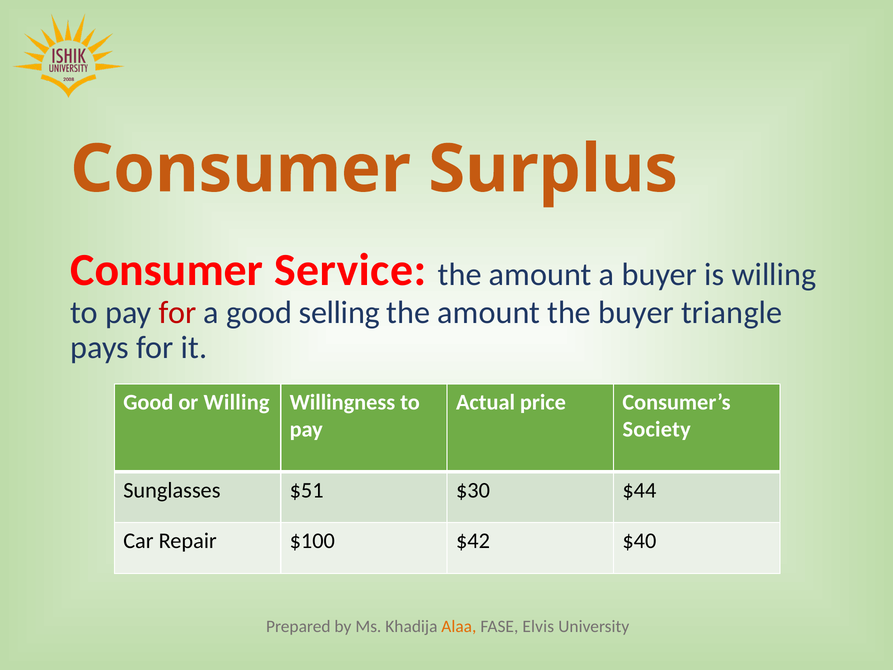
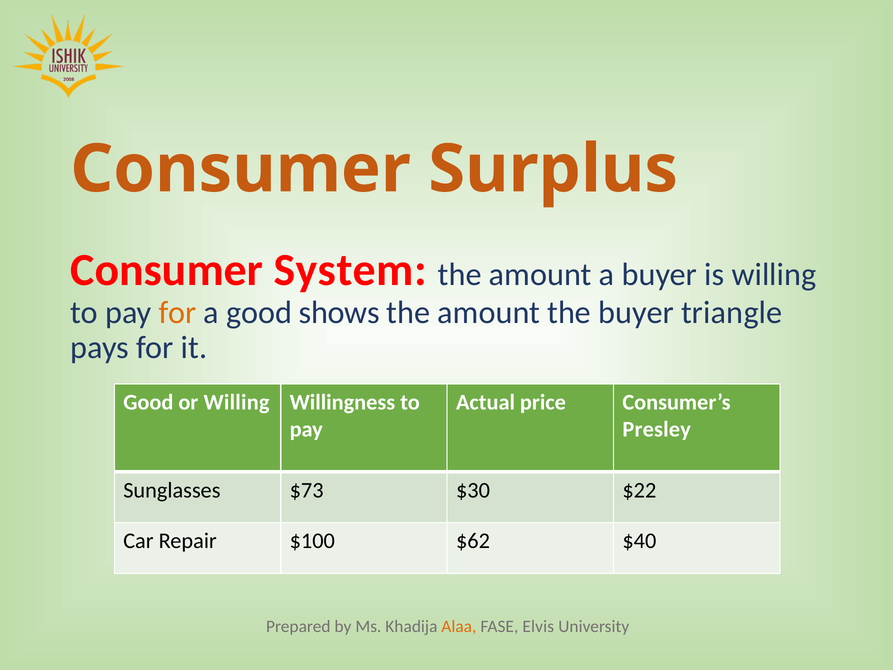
Service: Service -> System
for at (178, 312) colour: red -> orange
selling: selling -> shows
Society: Society -> Presley
$51: $51 -> $73
$44: $44 -> $22
$42: $42 -> $62
